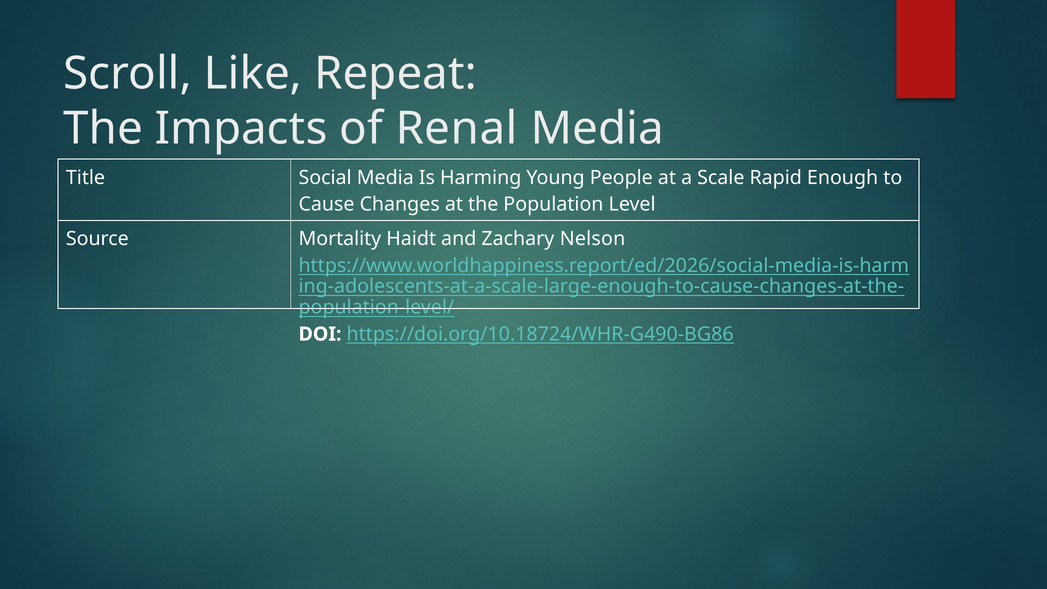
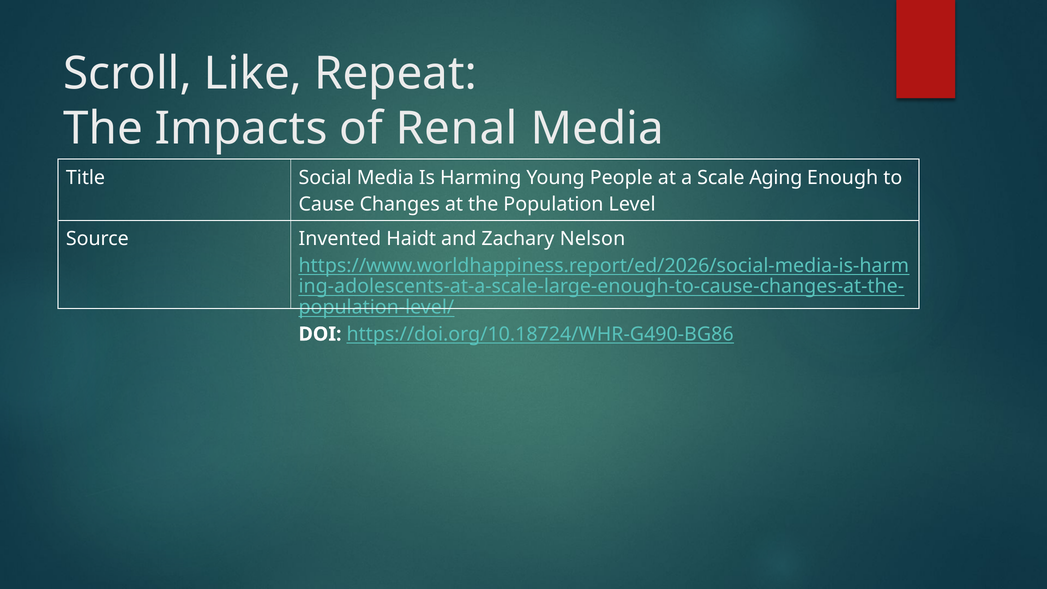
Rapid: Rapid -> Aging
Mortality: Mortality -> Invented
